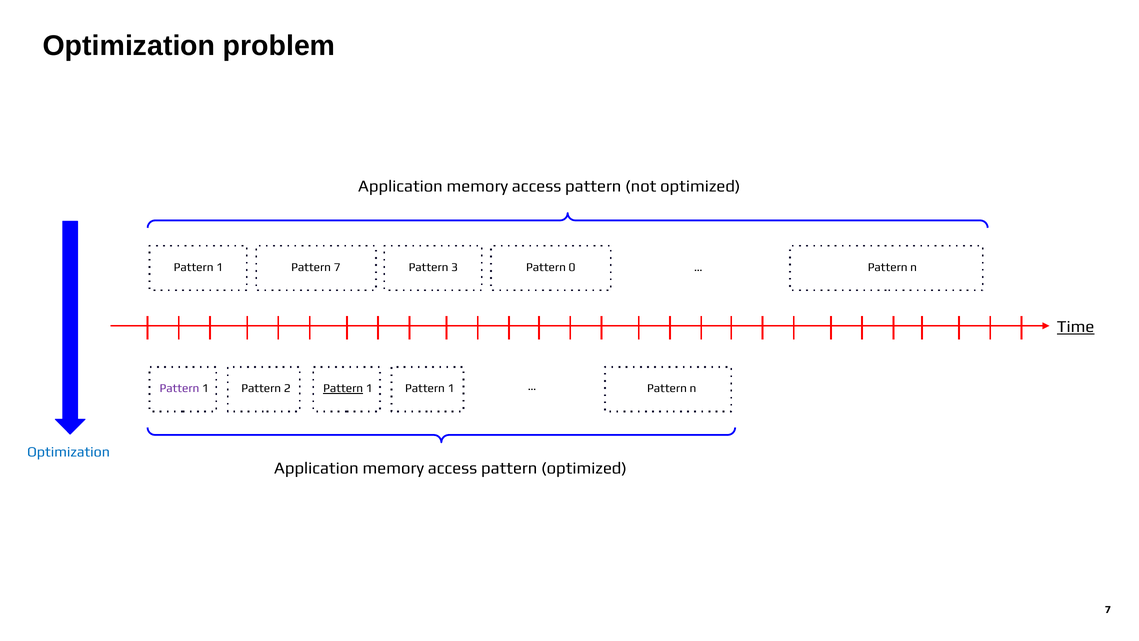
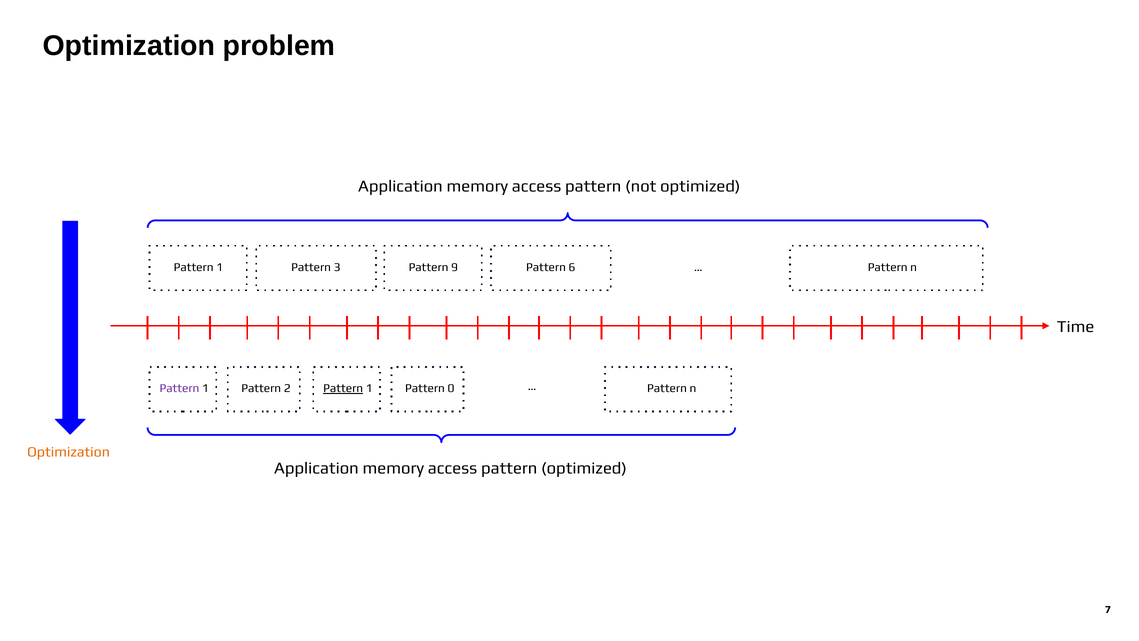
Pattern 7: 7 -> 3
3: 3 -> 9
0: 0 -> 6
Time underline: present -> none
1 Pattern 1: 1 -> 0
Optimization at (69, 452) colour: blue -> orange
